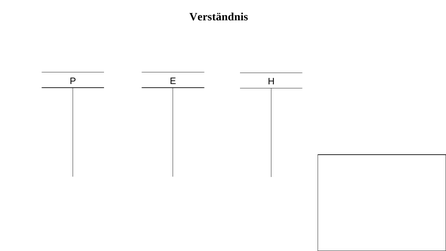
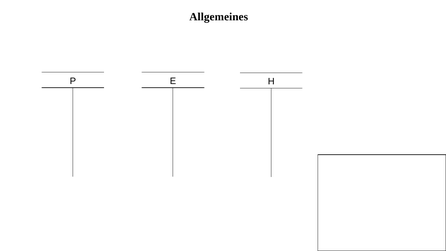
Verständnis: Verständnis -> Allgemeines
